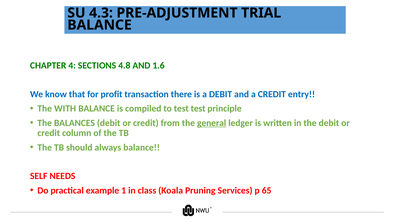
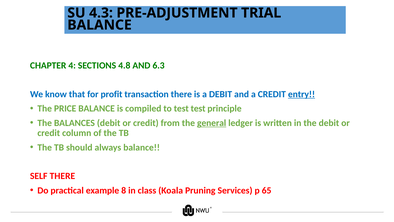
1.6: 1.6 -> 6.3
entry underline: none -> present
WITH: WITH -> PRICE
SELF NEEDS: NEEDS -> THERE
1: 1 -> 8
